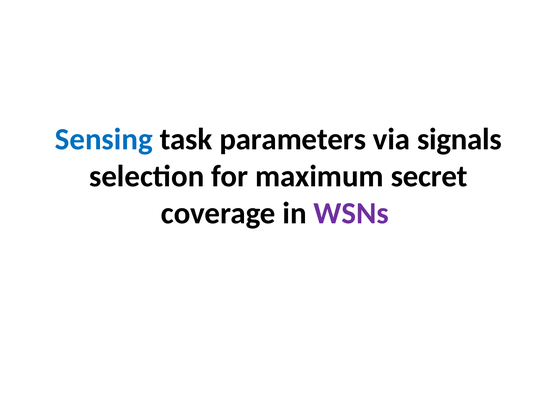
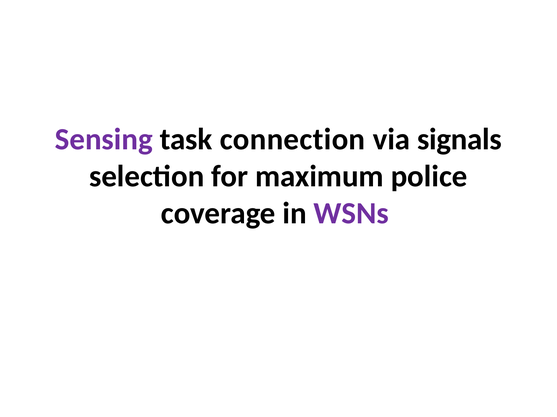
Sensing colour: blue -> purple
parameters: parameters -> connection
secret: secret -> police
